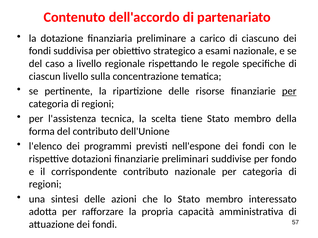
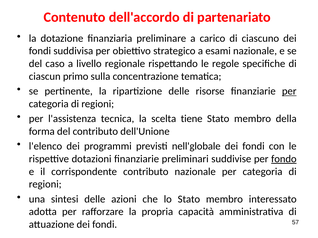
ciascun livello: livello -> primo
nell'espone: nell'espone -> nell'globale
fondo underline: none -> present
